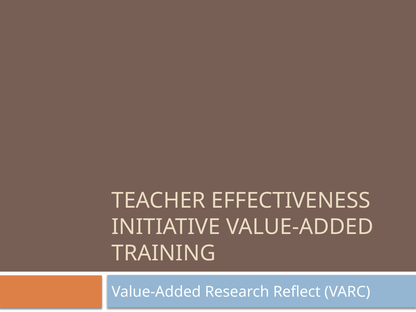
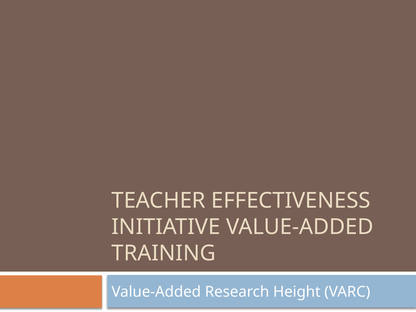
Reflect: Reflect -> Height
